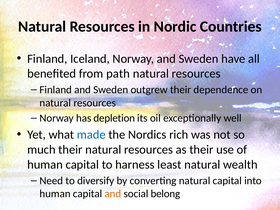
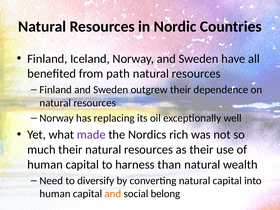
depletion: depletion -> replacing
made colour: blue -> purple
least: least -> than
